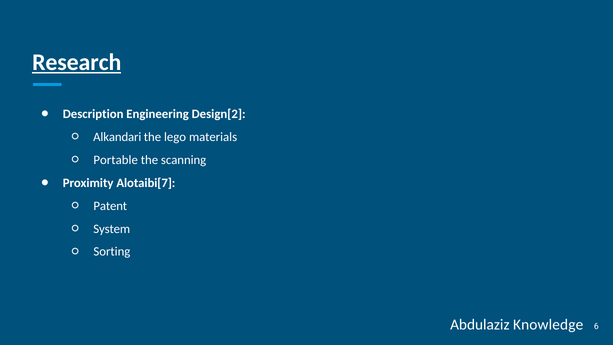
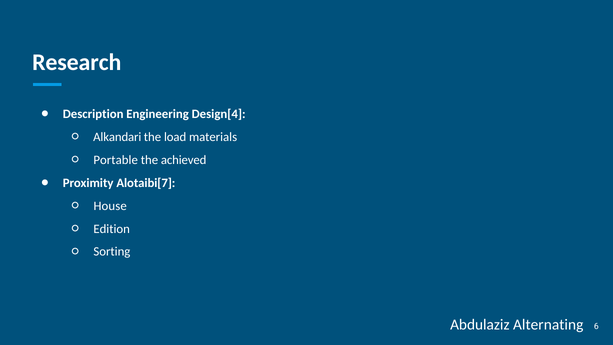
Research underline: present -> none
Design[2: Design[2 -> Design[4
lego: lego -> load
scanning: scanning -> achieved
Patent: Patent -> House
System: System -> Edition
Knowledge: Knowledge -> Alternating
